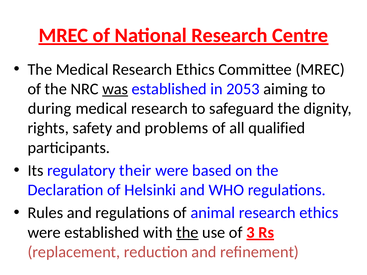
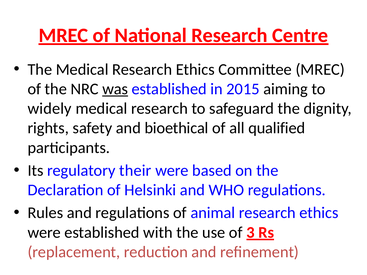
2053: 2053 -> 2015
during: during -> widely
problems: problems -> bioethical
the at (187, 233) underline: present -> none
